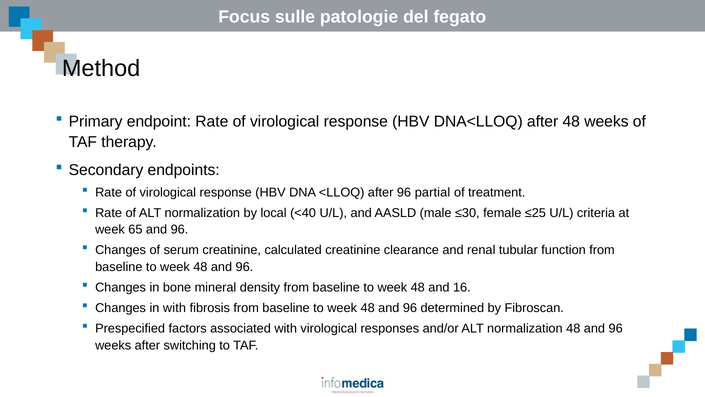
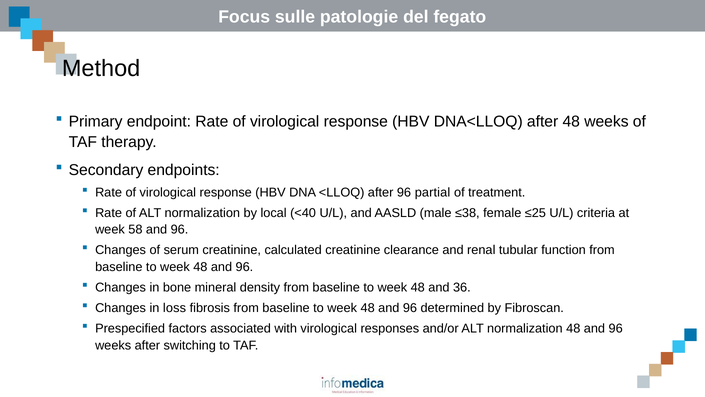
≤30: ≤30 -> ≤38
65: 65 -> 58
16: 16 -> 36
in with: with -> loss
